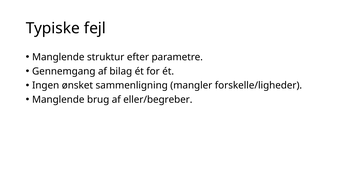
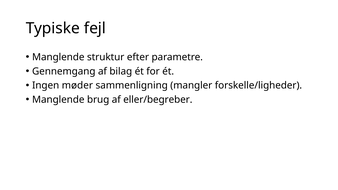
ønsket: ønsket -> møder
